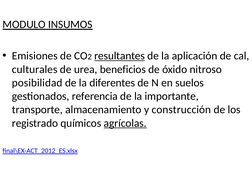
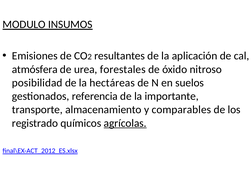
resultantes underline: present -> none
culturales: culturales -> atmósfera
beneficios: beneficios -> forestales
diferentes: diferentes -> hectáreas
construcción: construcción -> comparables
